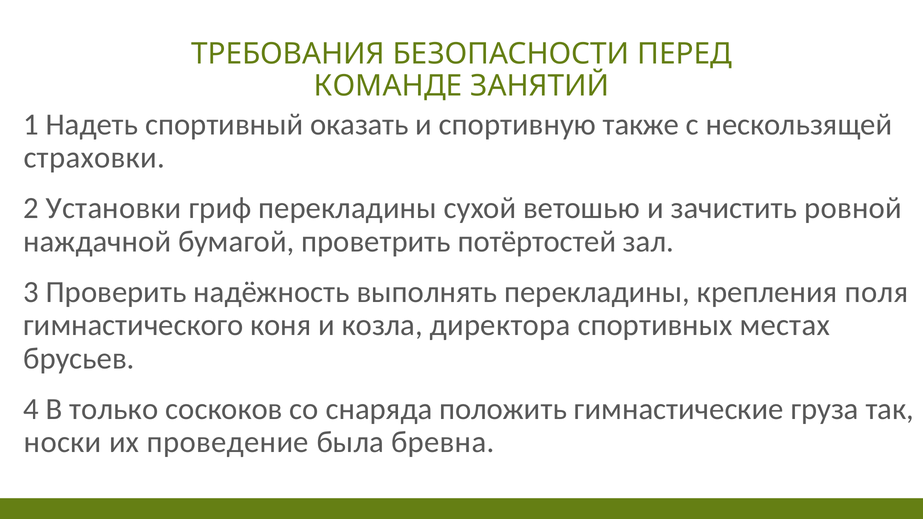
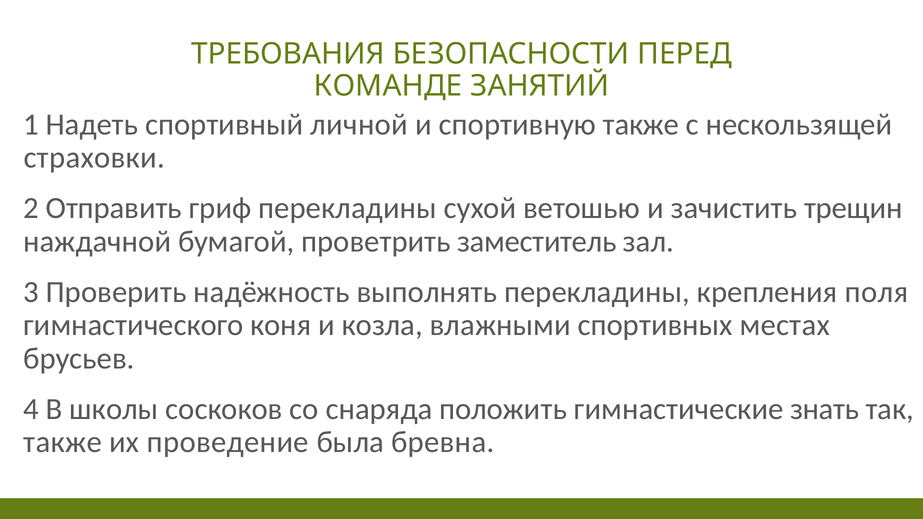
оказать: оказать -> личной
Установки: Установки -> Отправить
ровной: ровной -> трещин
потёртостей: потёртостей -> заместитель
директора: директора -> влажными
только: только -> школы
груза: груза -> знать
носки at (63, 442): носки -> также
